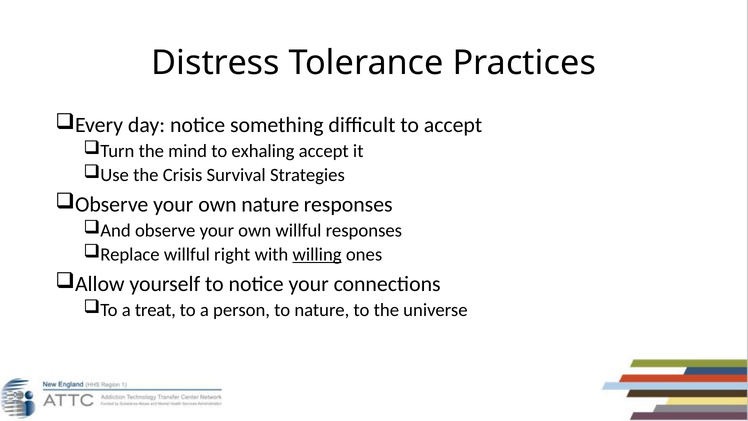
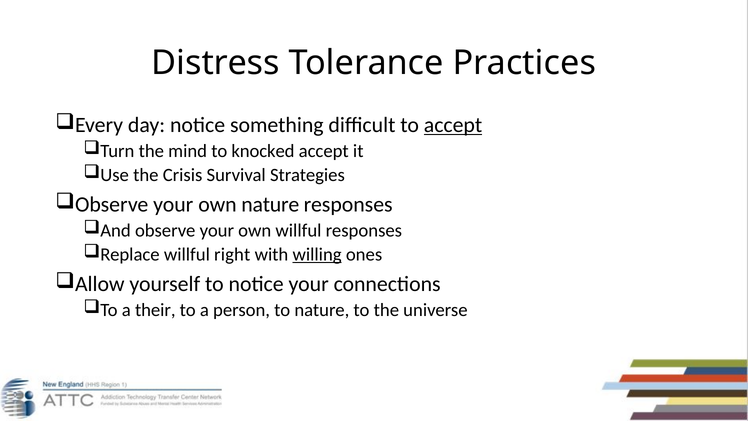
accept at (453, 125) underline: none -> present
exhaling: exhaling -> knocked
treat: treat -> their
